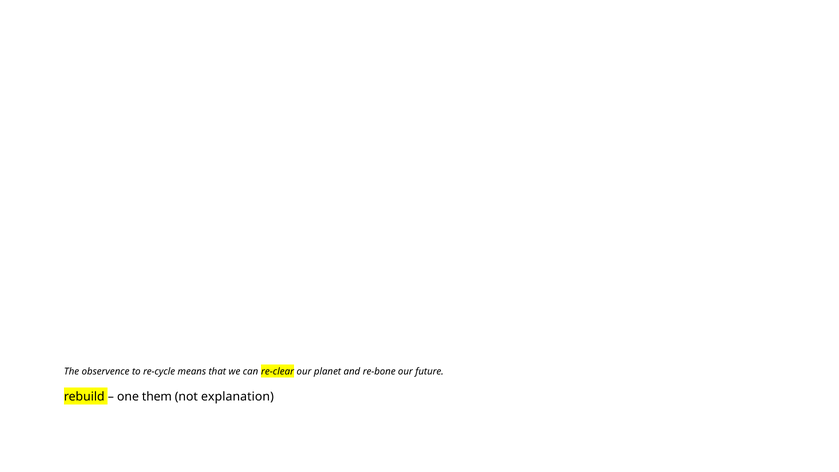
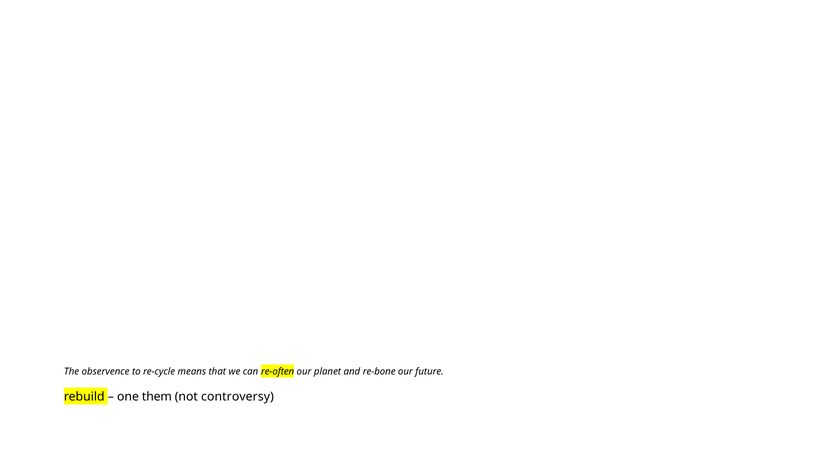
re-clear: re-clear -> re-often
explanation: explanation -> controversy
